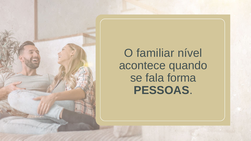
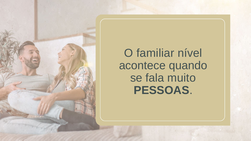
forma: forma -> muito
